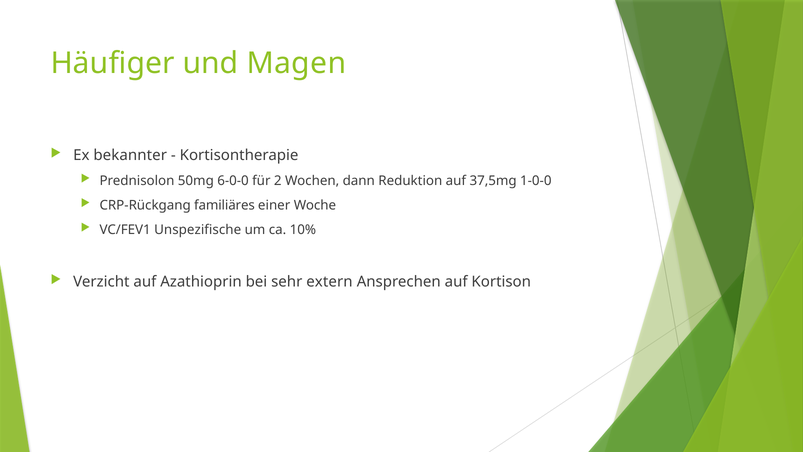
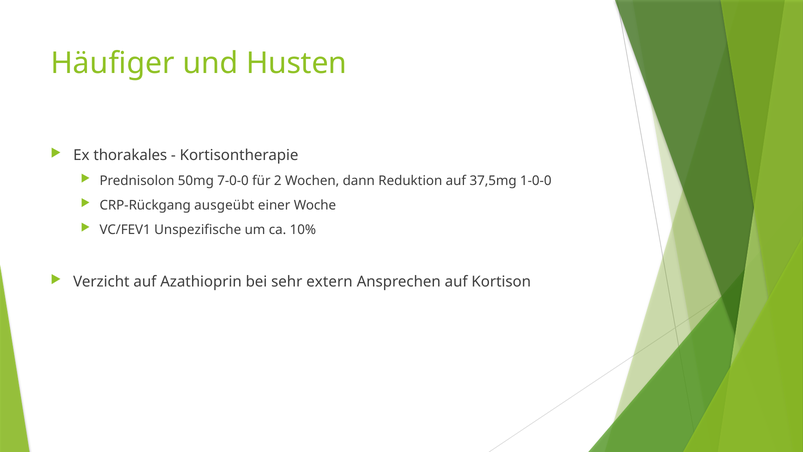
Magen: Magen -> Husten
bekannter: bekannter -> thorakales
6-0-0: 6-0-0 -> 7-0-0
familiäres: familiäres -> ausgeübt
